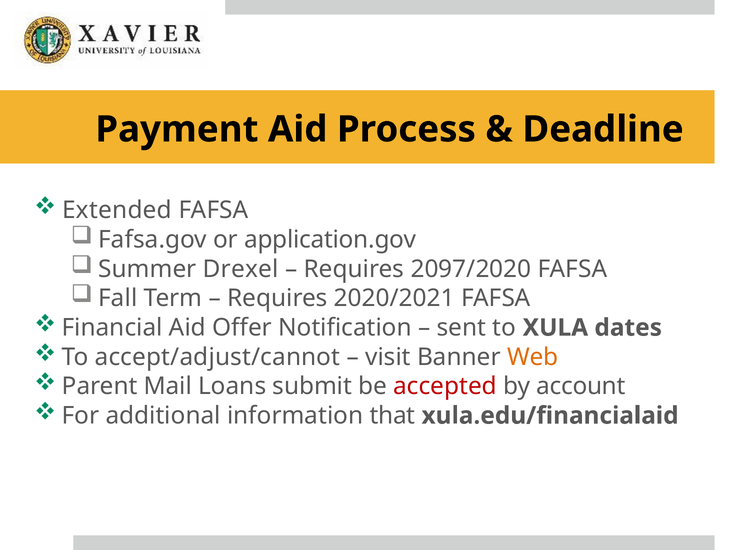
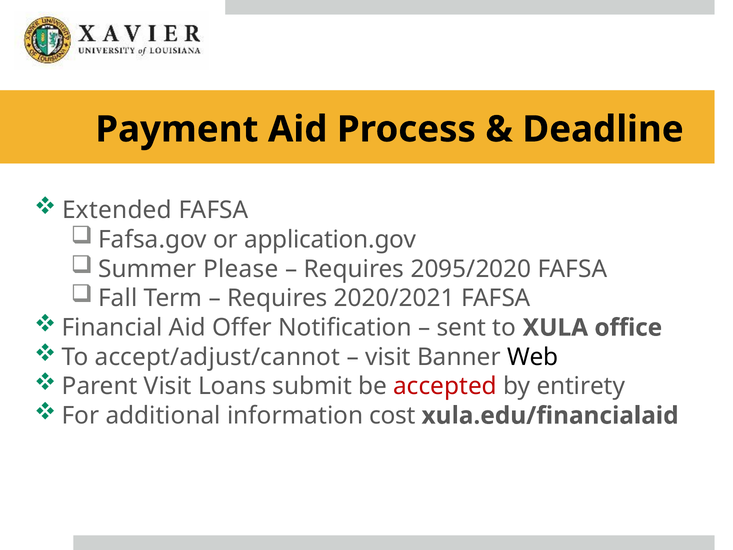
Drexel: Drexel -> Please
2097/2020: 2097/2020 -> 2095/2020
dates: dates -> office
Web colour: orange -> black
Parent Mail: Mail -> Visit
account: account -> entirety
that: that -> cost
